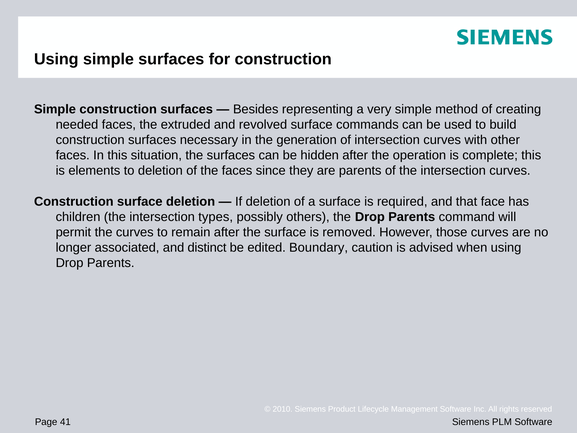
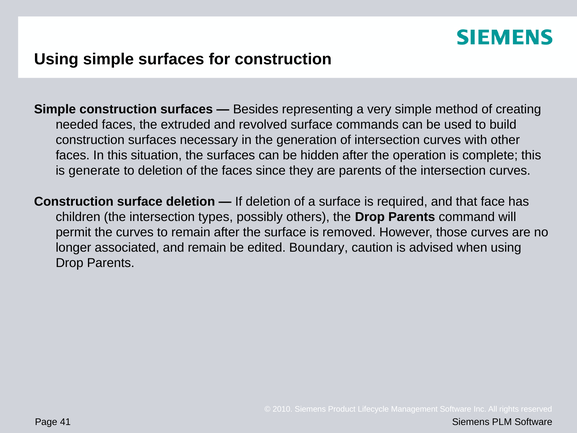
elements: elements -> generate
and distinct: distinct -> remain
